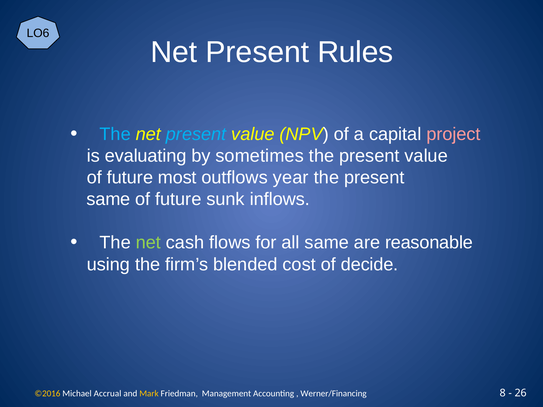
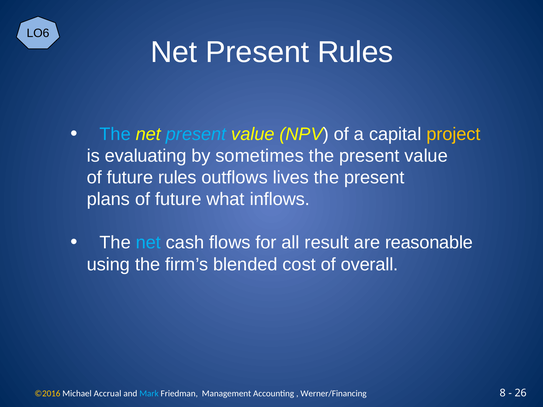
project colour: pink -> yellow
future most: most -> rules
year: year -> lives
same at (108, 199): same -> plans
sunk: sunk -> what
net at (148, 243) colour: light green -> light blue
all same: same -> result
decide: decide -> overall
Mark colour: yellow -> light blue
